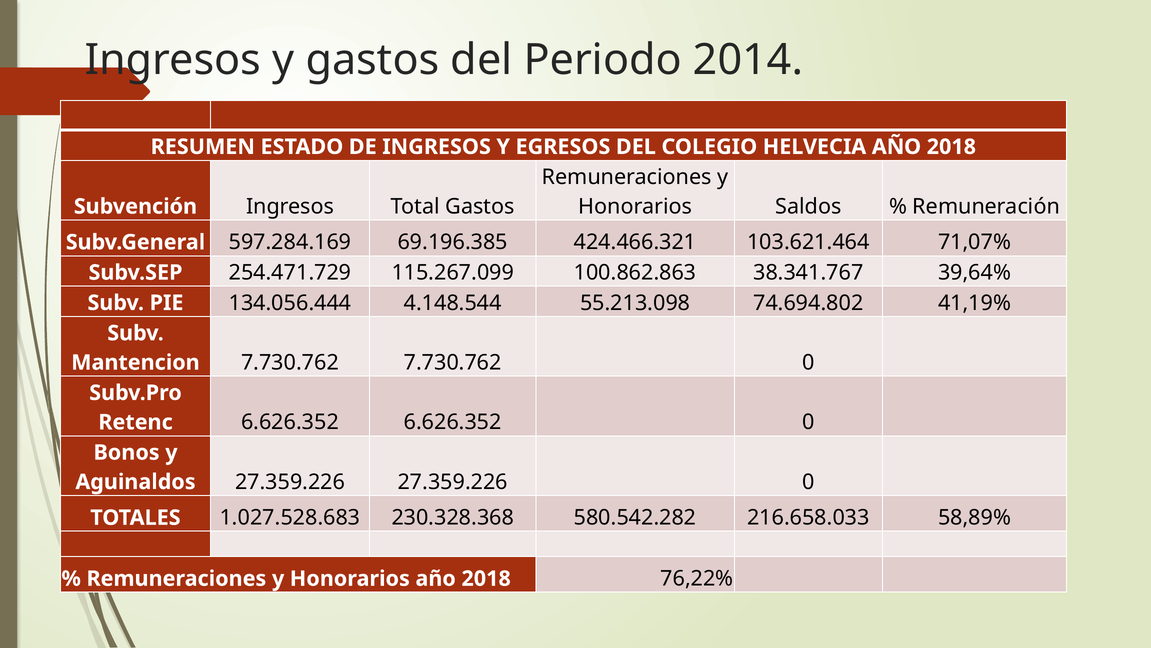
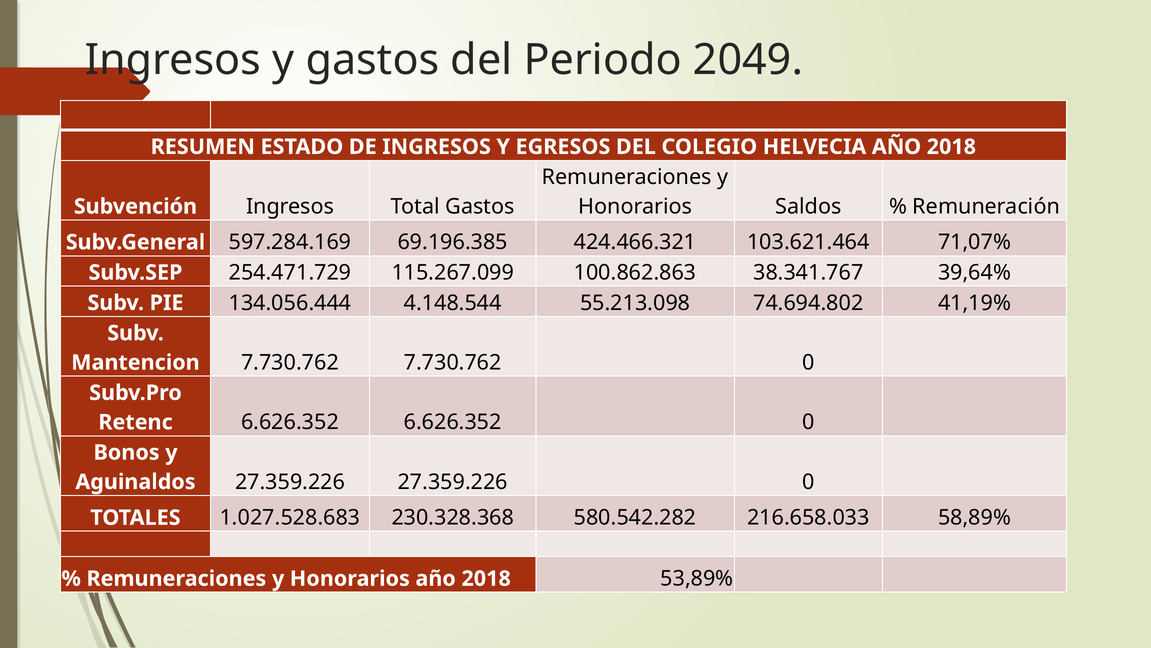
2014: 2014 -> 2049
76,22%: 76,22% -> 53,89%
